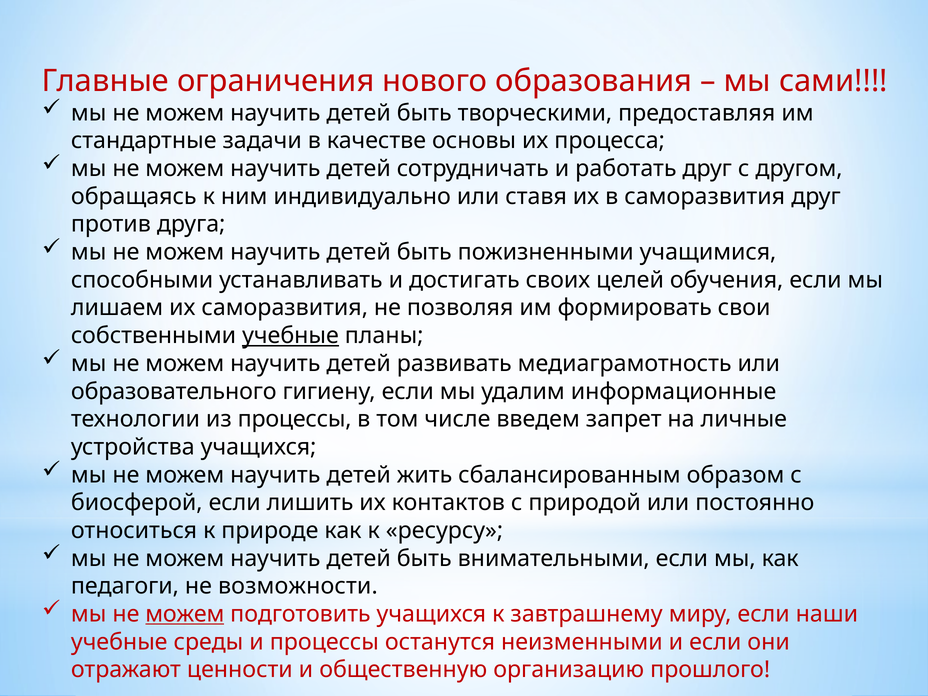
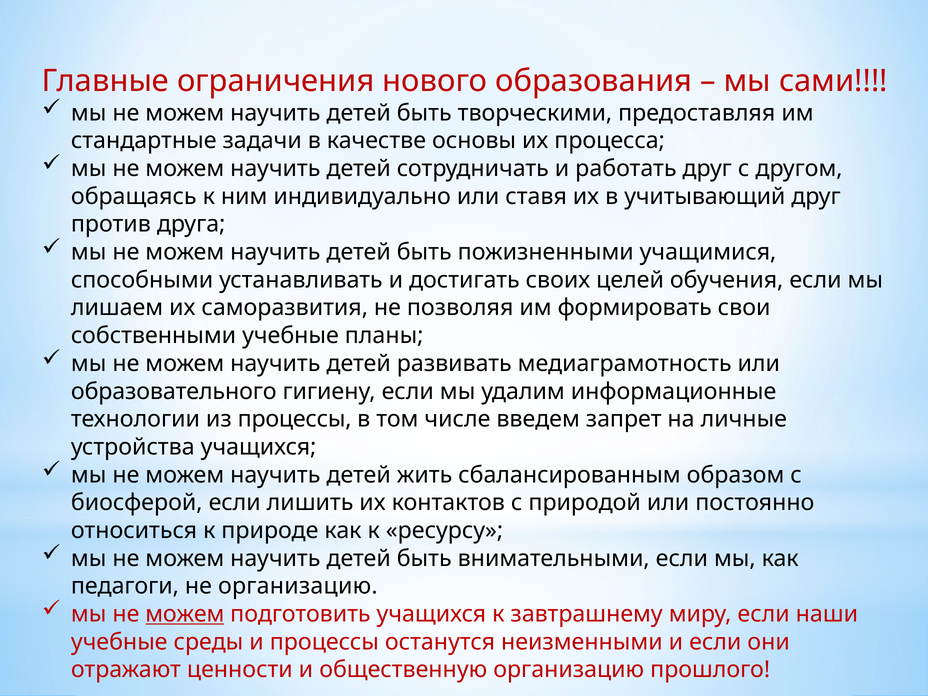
в саморазвития: саморазвития -> учитывающий
учебные at (290, 336) underline: present -> none
не возможности: возможности -> организацию
